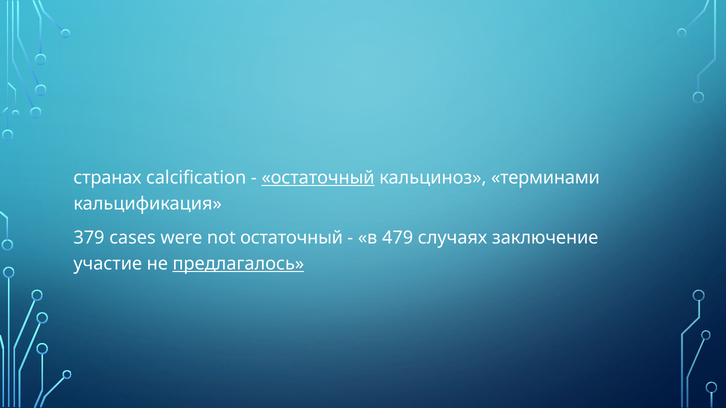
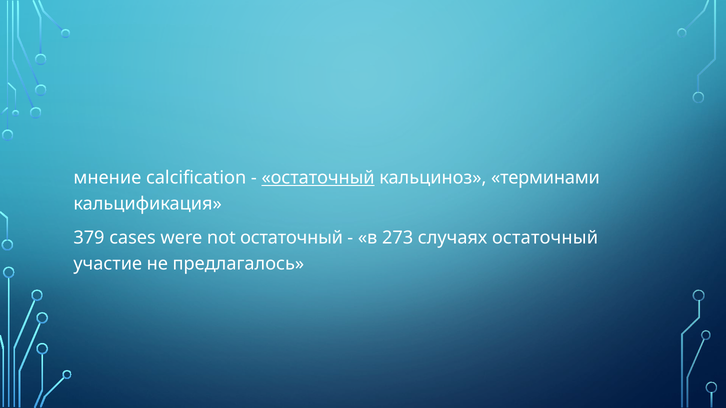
странах: странах -> мнение
479: 479 -> 273
случаях заключение: заключение -> остаточный
предлагалось underline: present -> none
